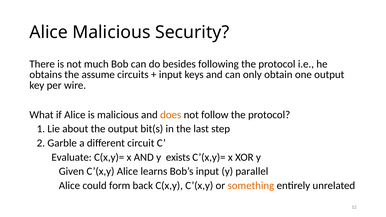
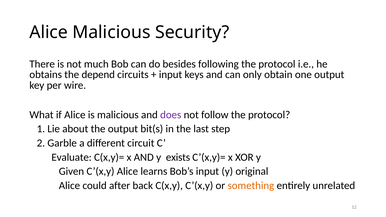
assume: assume -> depend
does colour: orange -> purple
parallel: parallel -> original
form: form -> after
